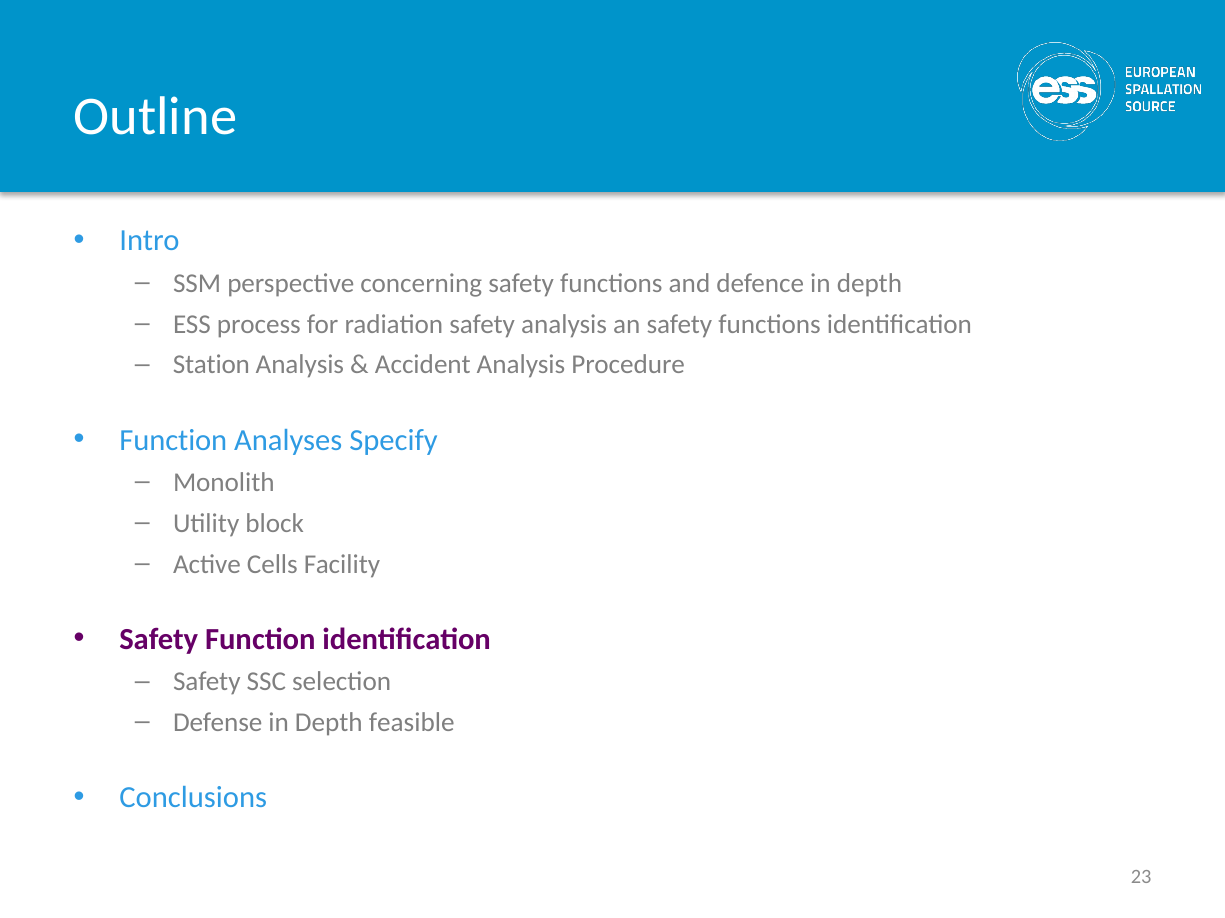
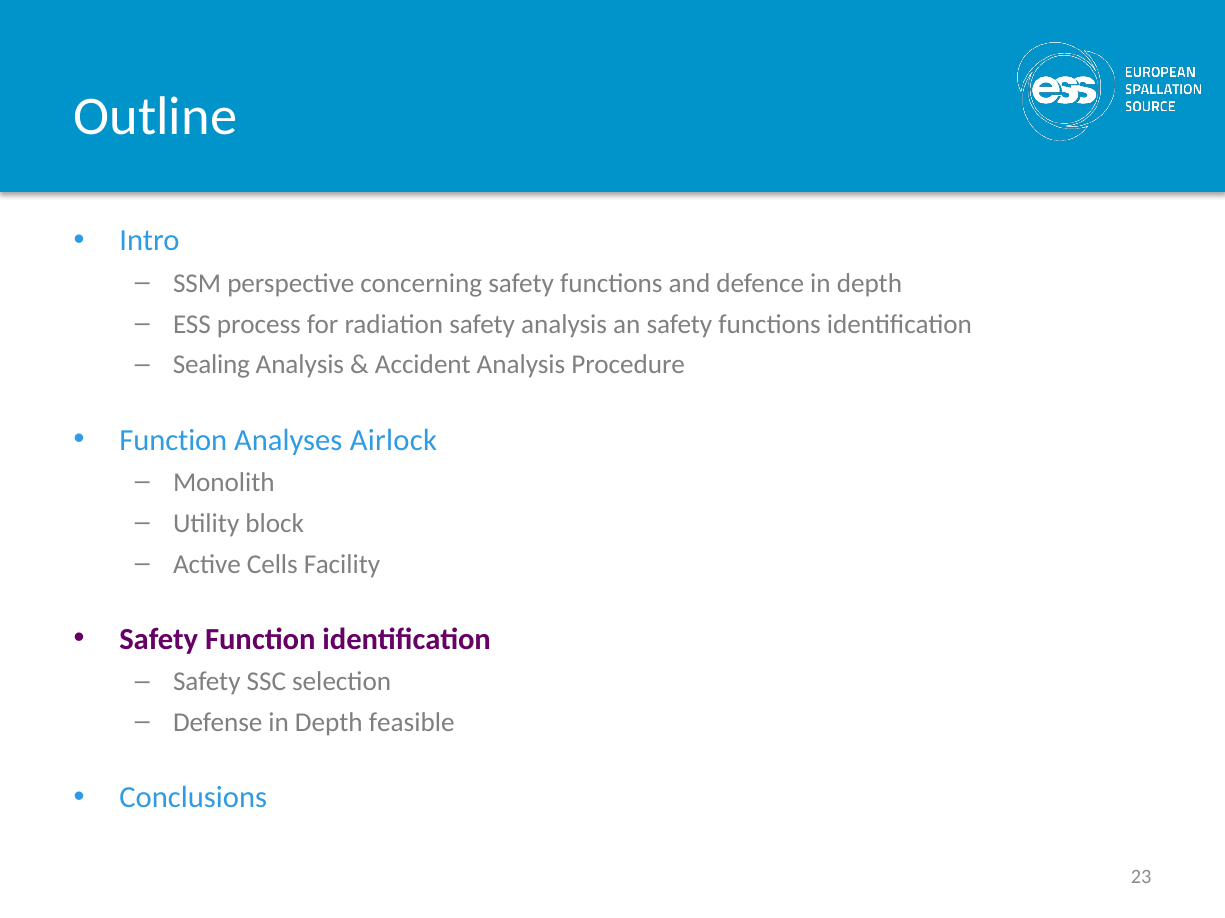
Station: Station -> Sealing
Specify: Specify -> Airlock
